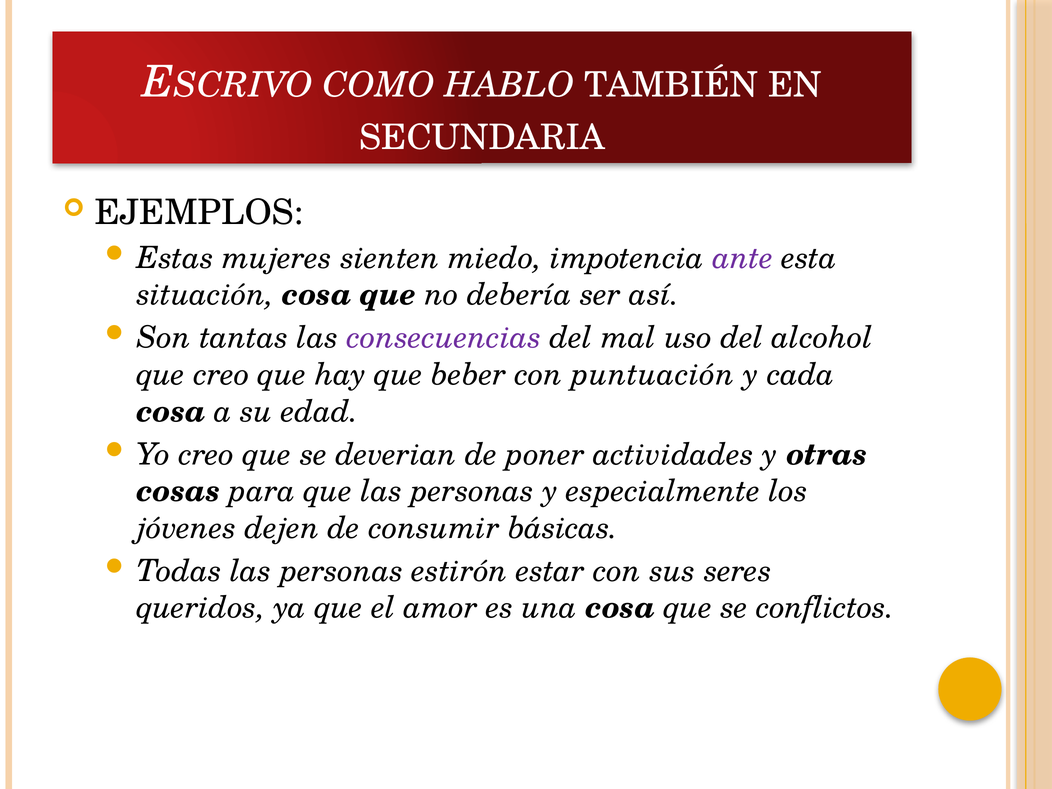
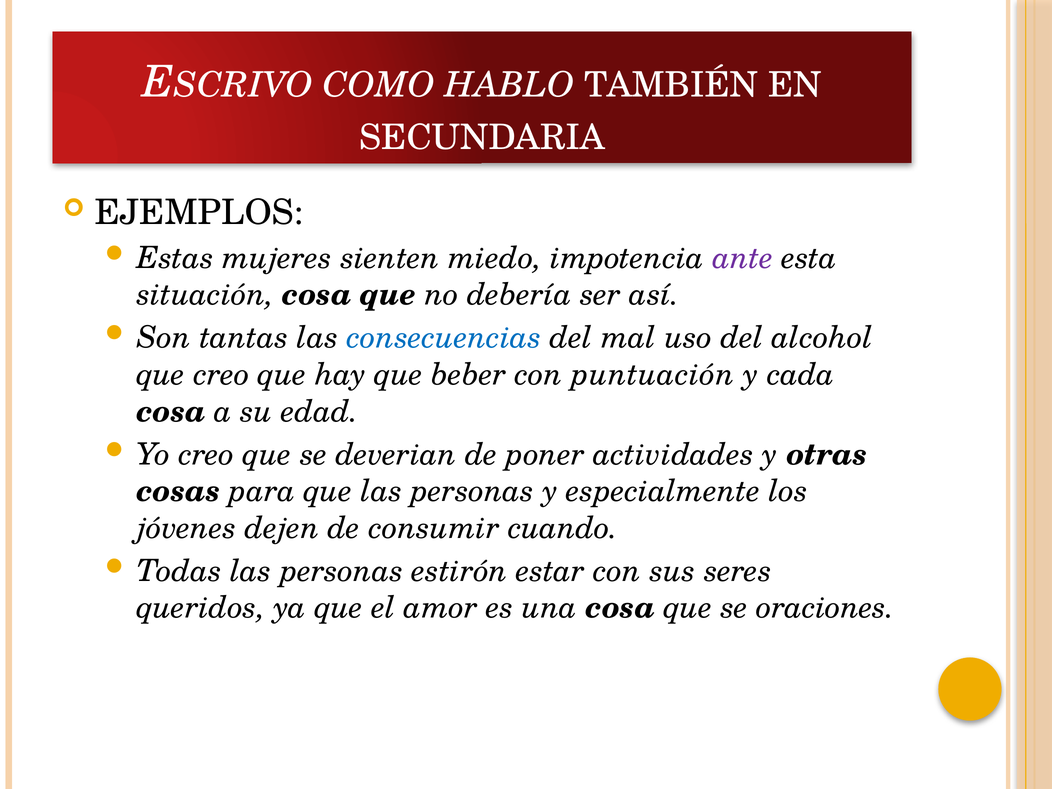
consecuencias colour: purple -> blue
básicas: básicas -> cuando
conflictos: conflictos -> oraciones
